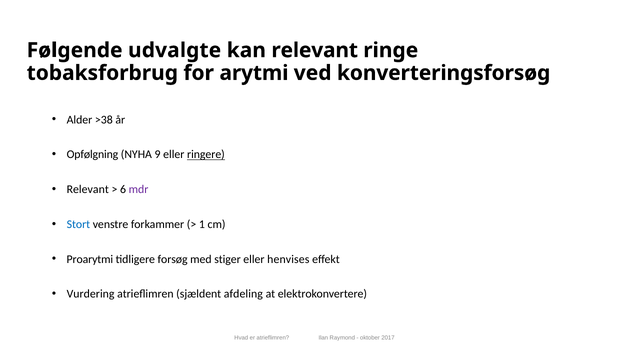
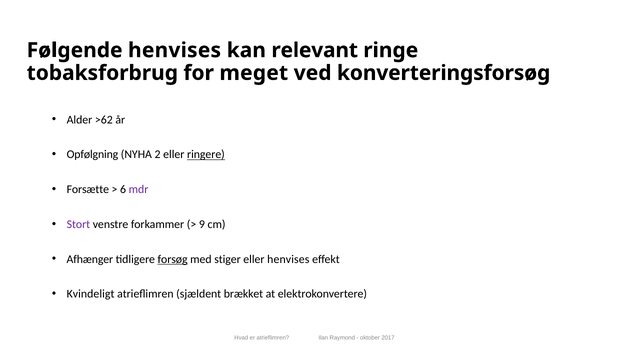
Følgende udvalgte: udvalgte -> henvises
arytmi: arytmi -> meget
>38: >38 -> >62
9: 9 -> 2
Relevant at (88, 189): Relevant -> Forsætte
Stort colour: blue -> purple
1: 1 -> 9
Proarytmi: Proarytmi -> Afhænger
forsøg underline: none -> present
Vurdering: Vurdering -> Kvindeligt
afdeling: afdeling -> brækket
